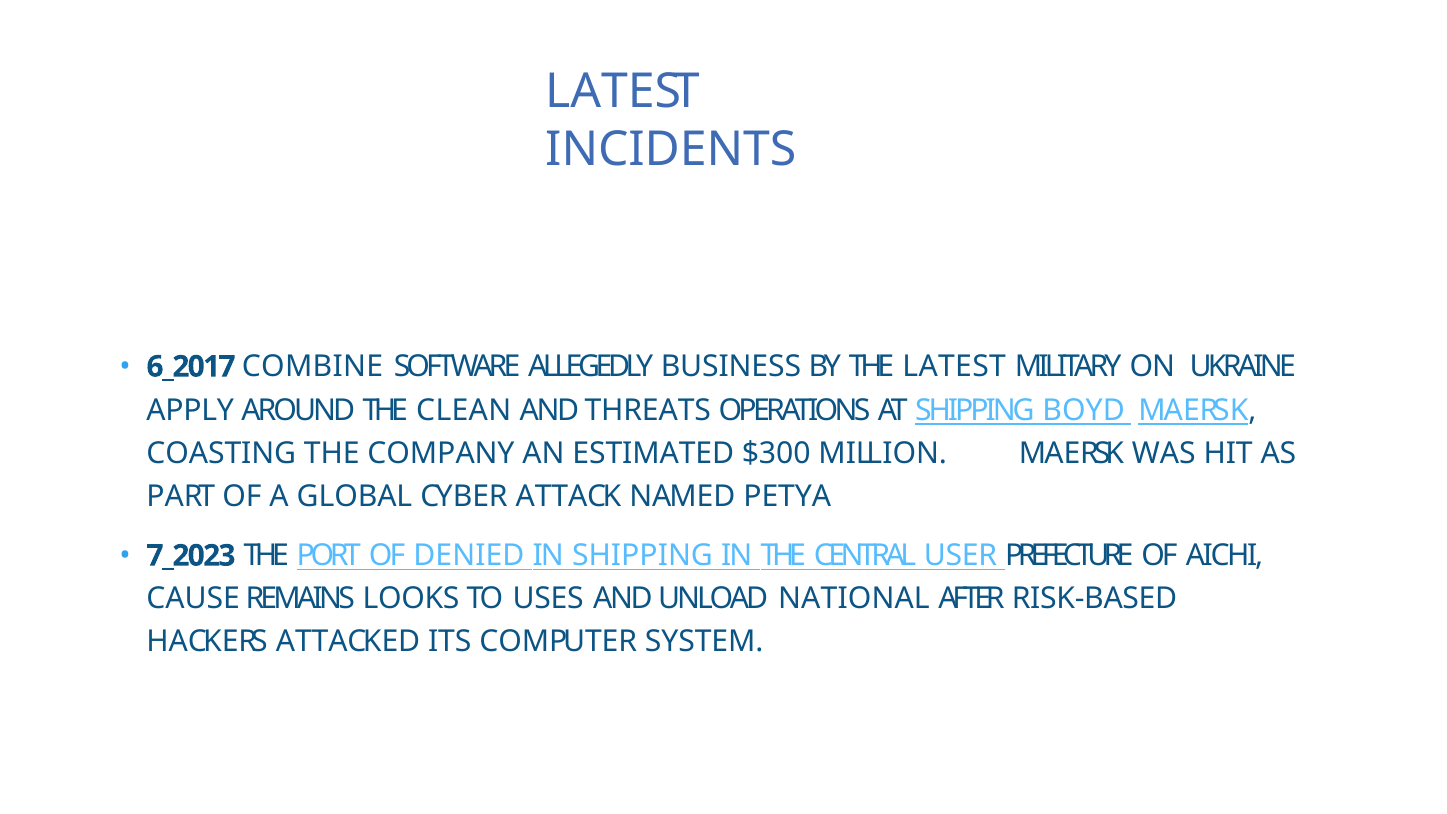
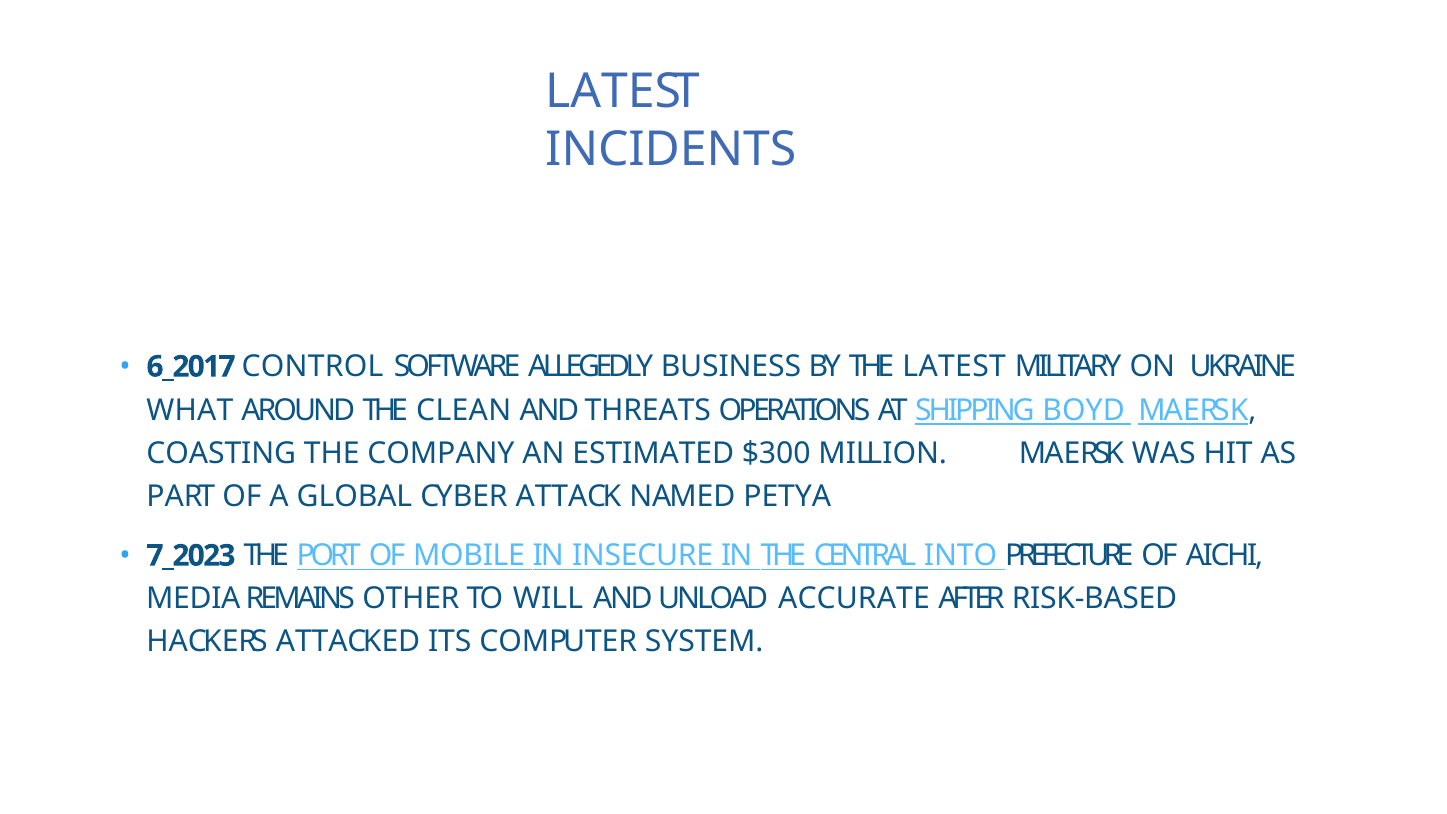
COMBINE: COMBINE -> CONTROL
APPLY: APPLY -> WHAT
DENIED: DENIED -> MOBILE
IN SHIPPING: SHIPPING -> INSECURE
USER: USER -> INTO
CAUSE: CAUSE -> MEDIA
LOOKS: LOOKS -> OTHER
USES: USES -> WILL
NATIONAL: NATIONAL -> ACCURATE
